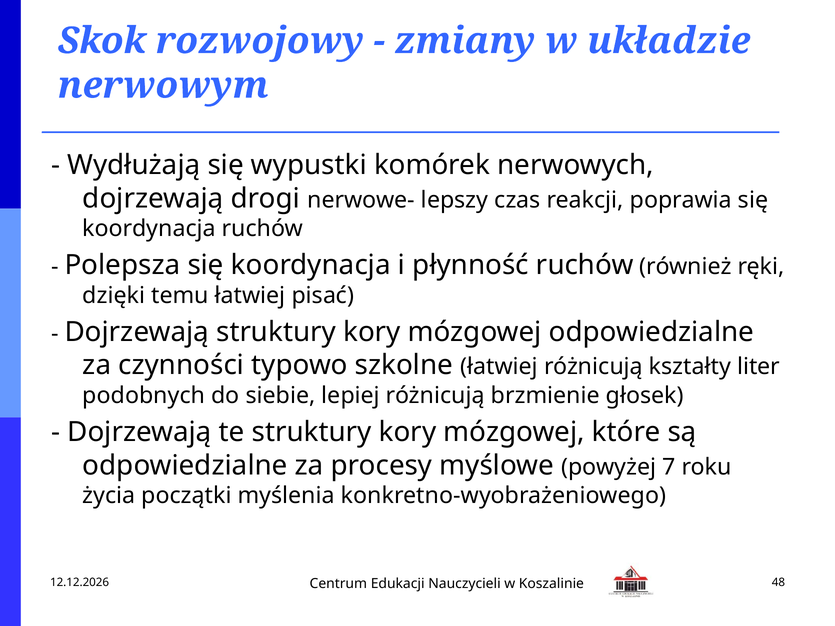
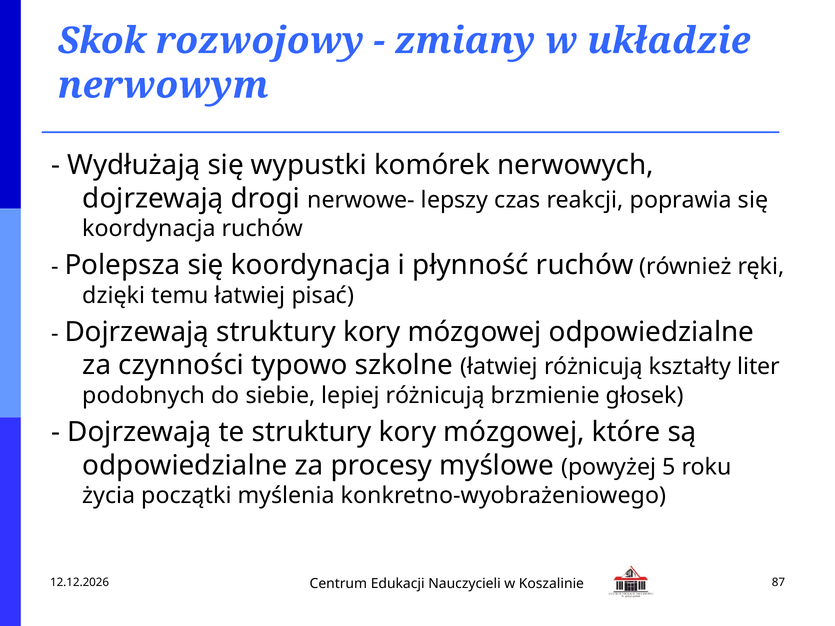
7: 7 -> 5
48: 48 -> 87
